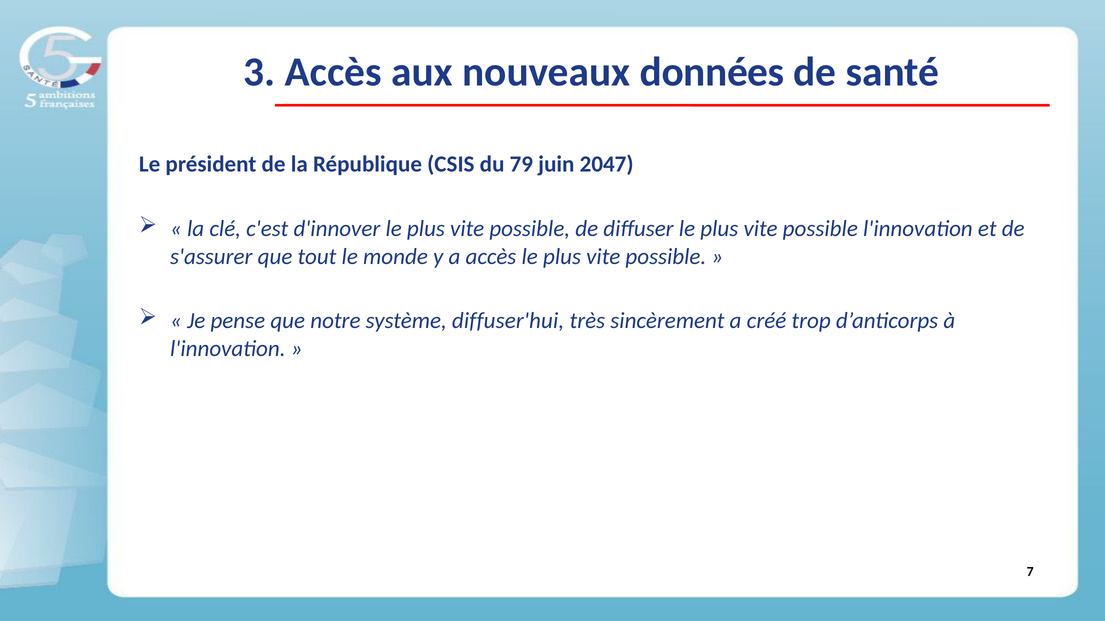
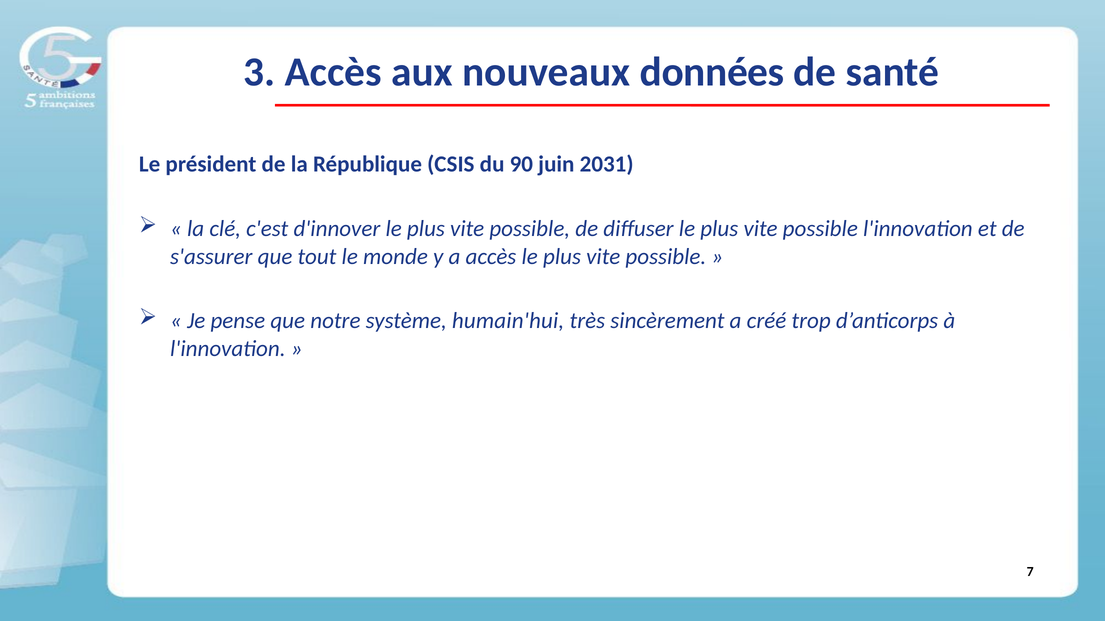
79: 79 -> 90
2047: 2047 -> 2031
diffuser'hui: diffuser'hui -> humain'hui
